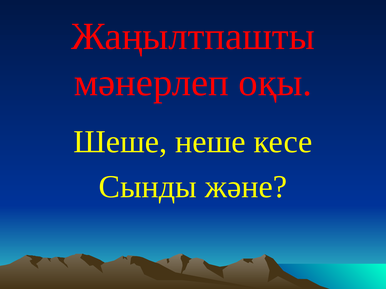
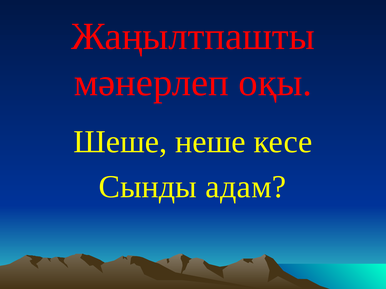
және: және -> адам
